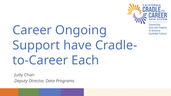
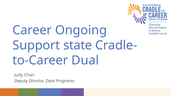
have: have -> state
Each: Each -> Dual
